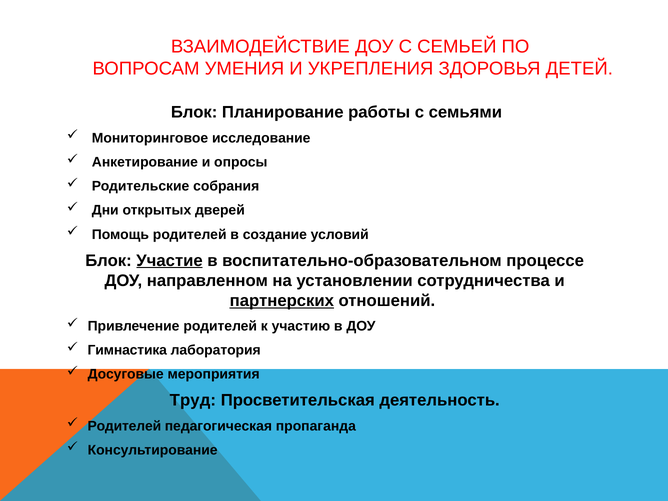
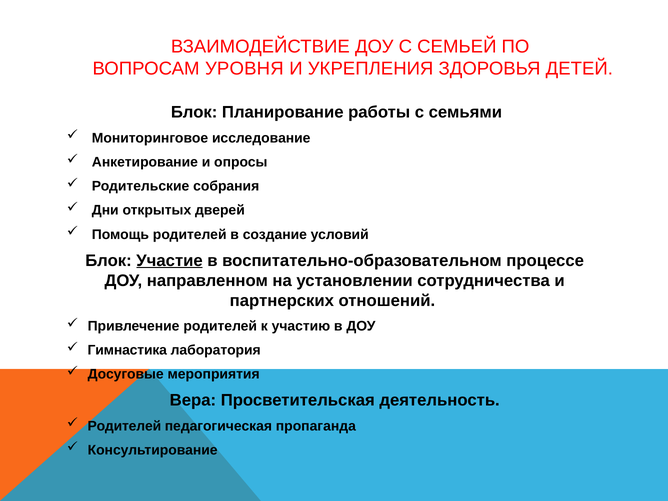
УМЕНИЯ: УМЕНИЯ -> УРОВНЯ
партнерских underline: present -> none
Труд: Труд -> Вера
